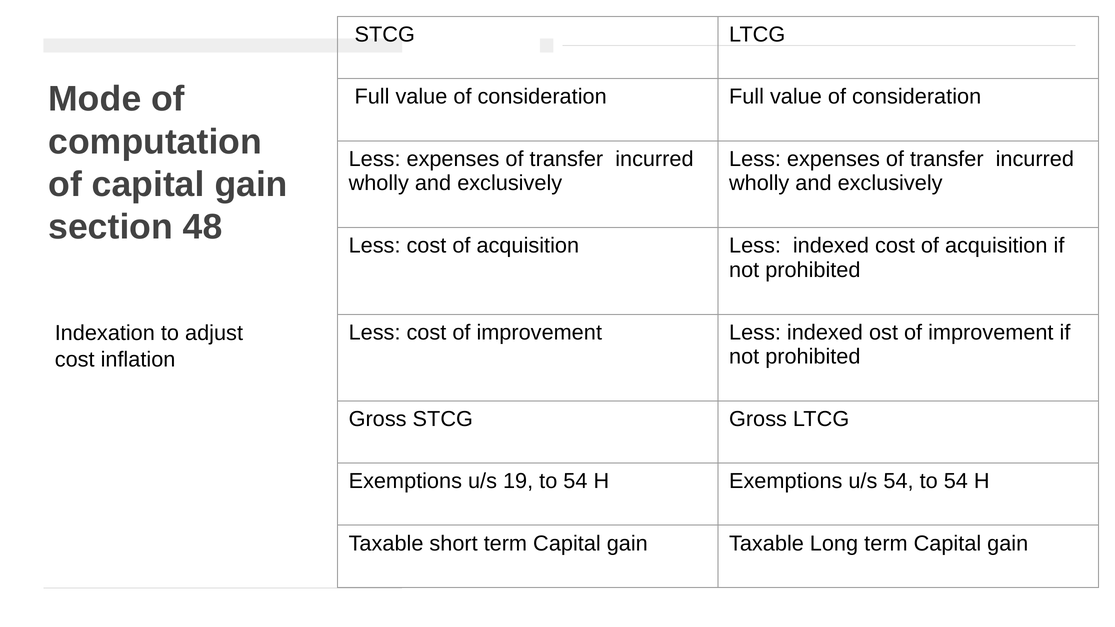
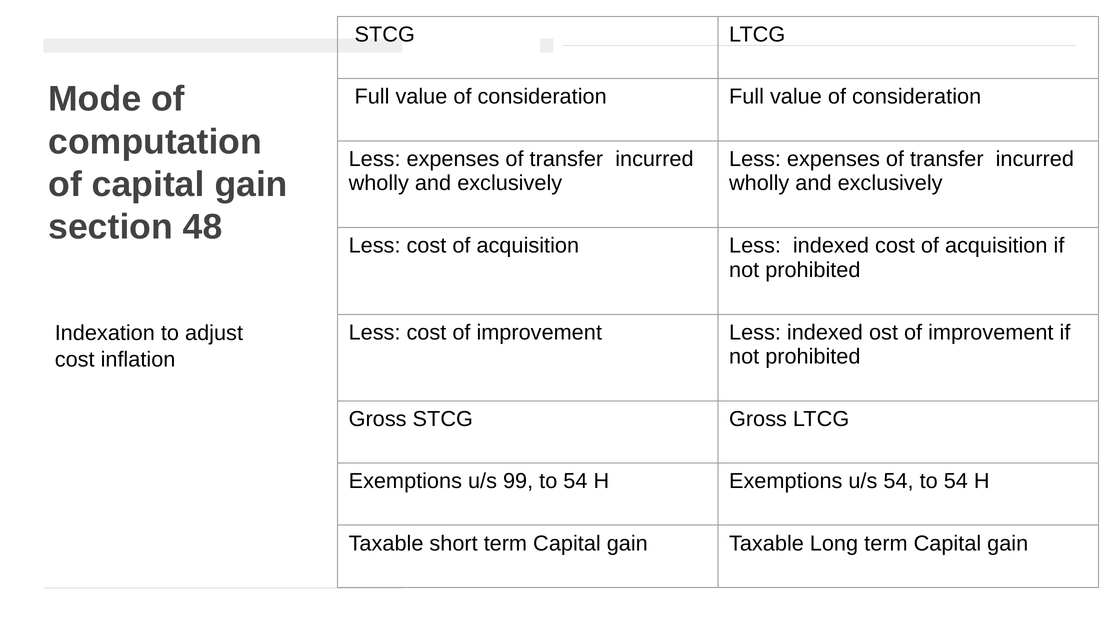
19: 19 -> 99
